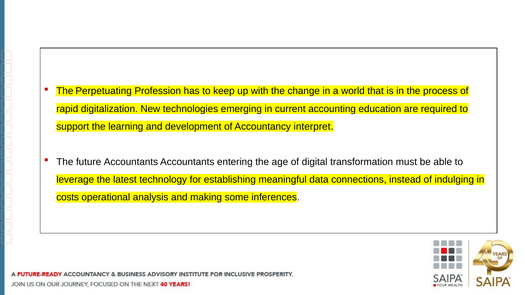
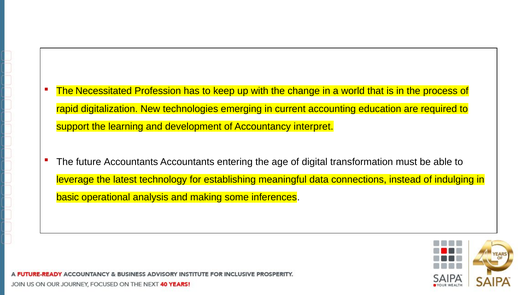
Perpetuating: Perpetuating -> Necessitated
costs: costs -> basic
